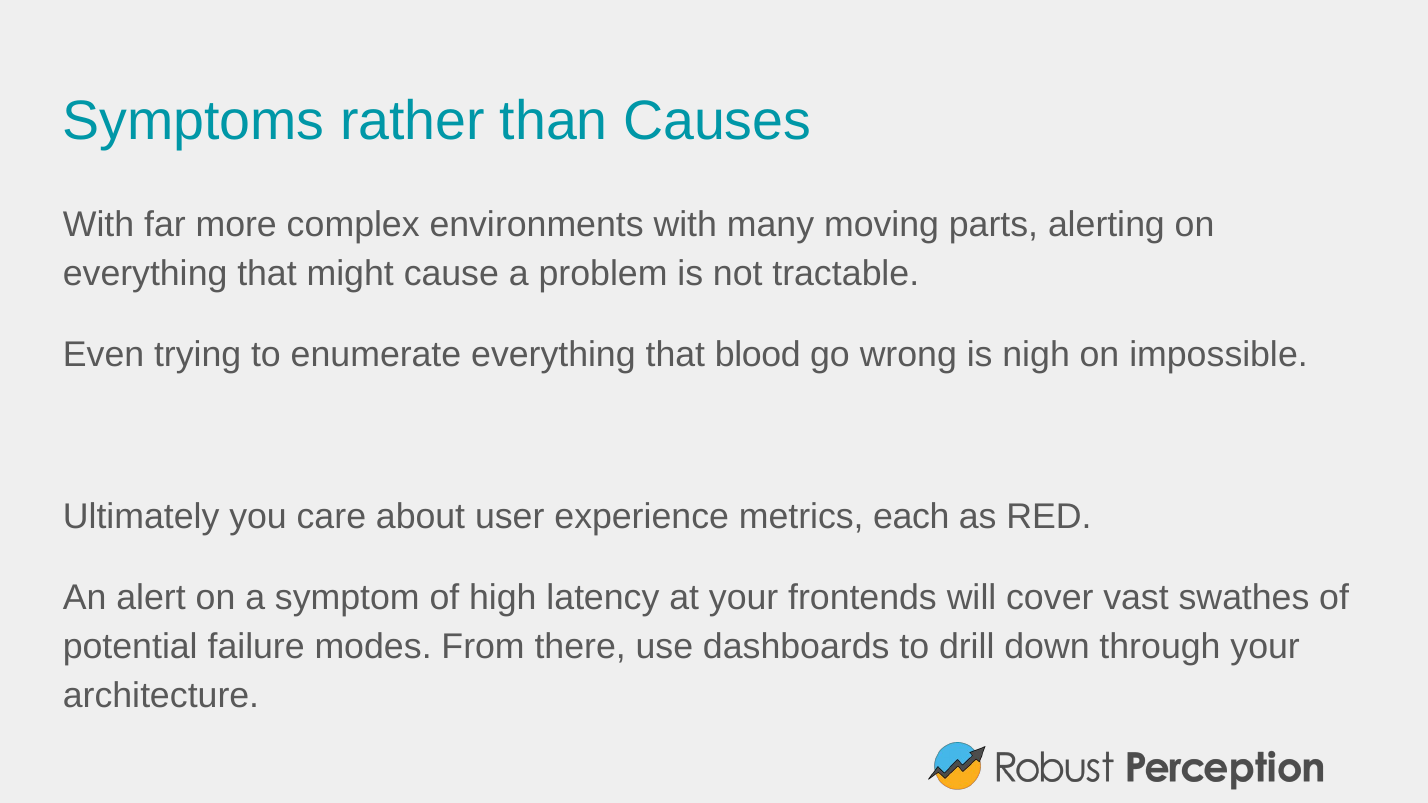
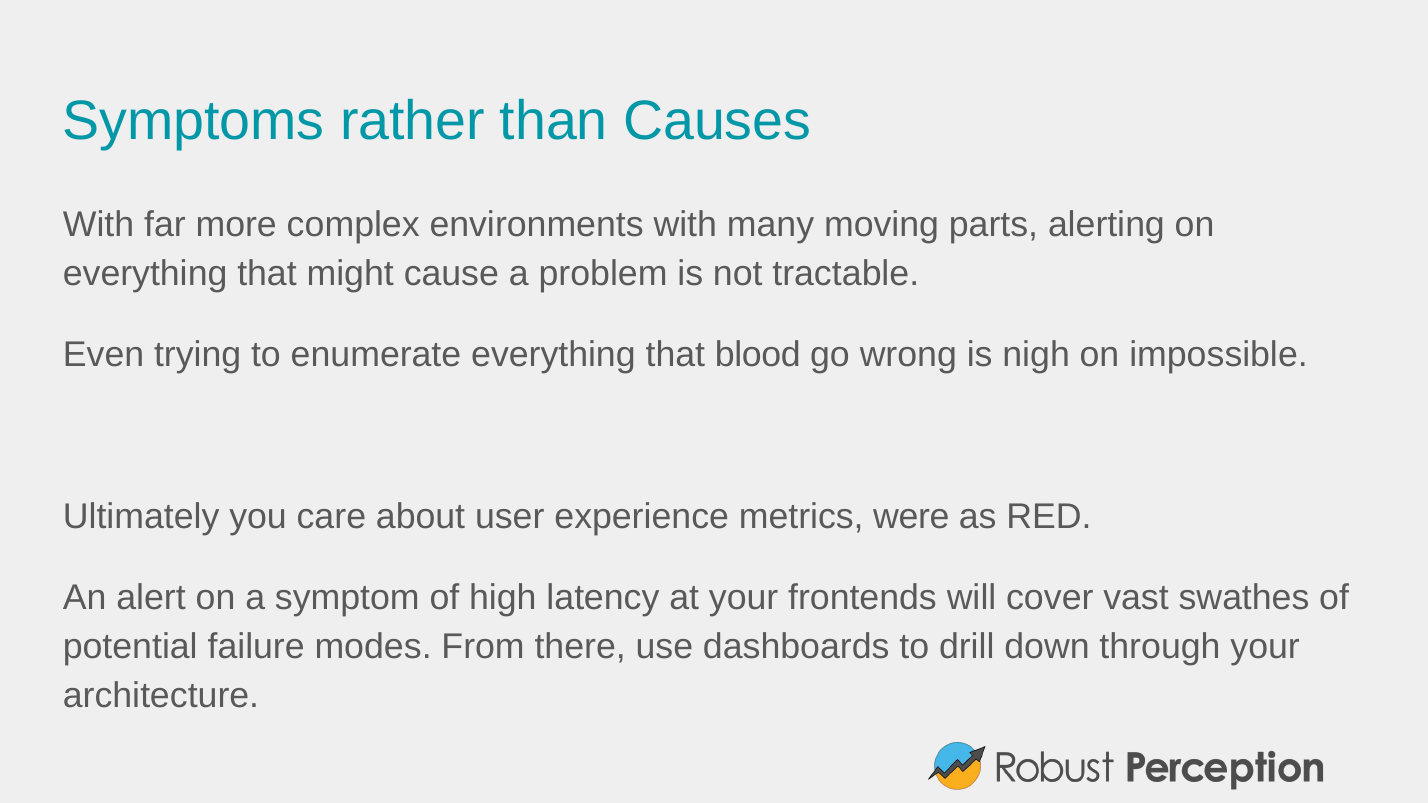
each: each -> were
